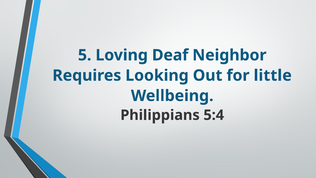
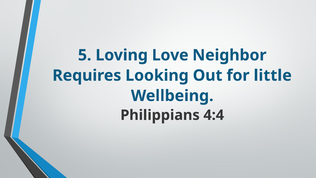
Deaf: Deaf -> Love
5:4: 5:4 -> 4:4
